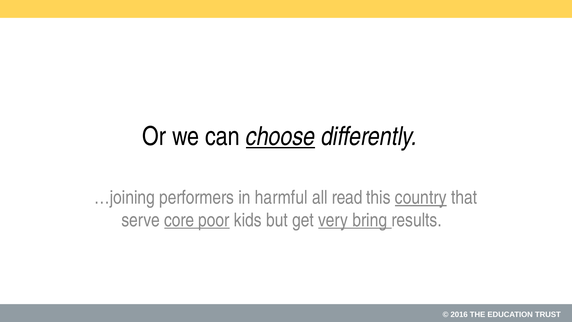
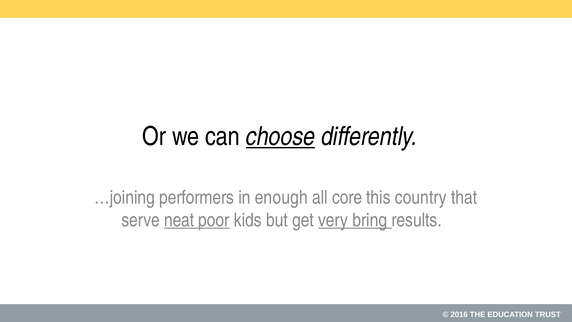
harmful: harmful -> enough
read: read -> core
country underline: present -> none
core: core -> neat
